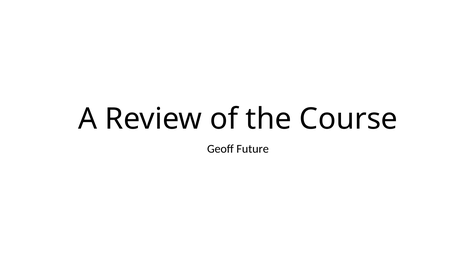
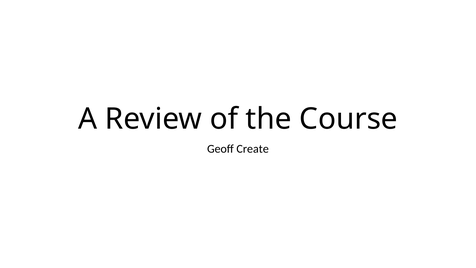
Future: Future -> Create
